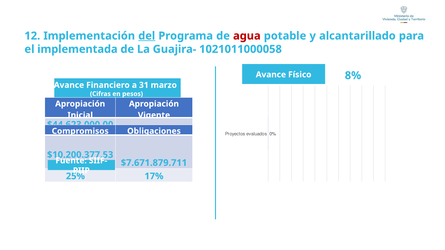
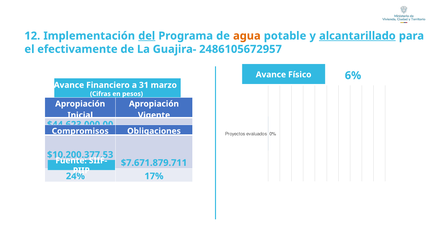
agua colour: red -> orange
alcantarillado underline: none -> present
implementada: implementada -> efectivamente
1021011000058: 1021011000058 -> 2486105672957
8%: 8% -> 6%
25%: 25% -> 24%
